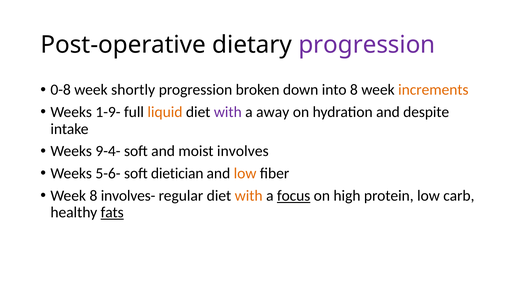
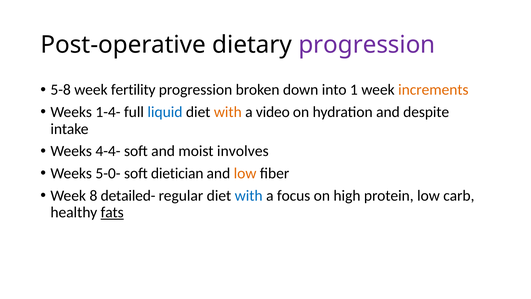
0-8: 0-8 -> 5-8
shortly: shortly -> fertility
into 8: 8 -> 1
1-9-: 1-9- -> 1-4-
liquid colour: orange -> blue
with at (228, 112) colour: purple -> orange
away: away -> video
9-4-: 9-4- -> 4-4-
5-6-: 5-6- -> 5-0-
involves-: involves- -> detailed-
with at (249, 196) colour: orange -> blue
focus underline: present -> none
